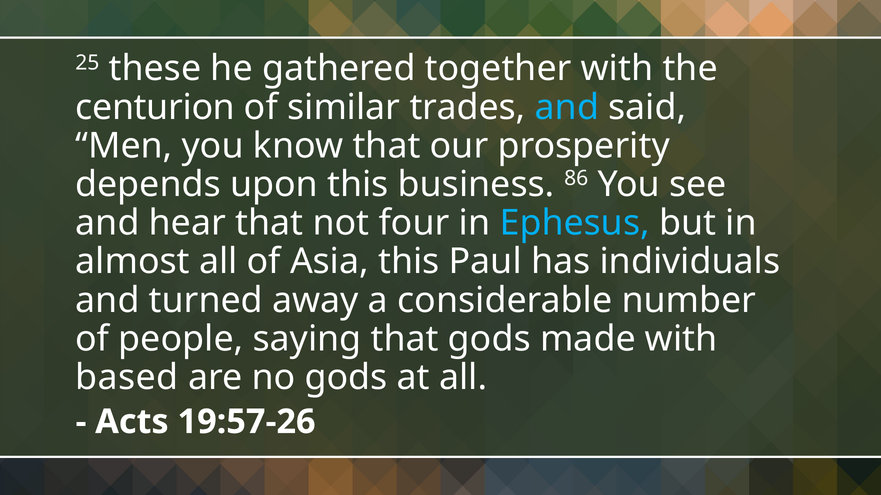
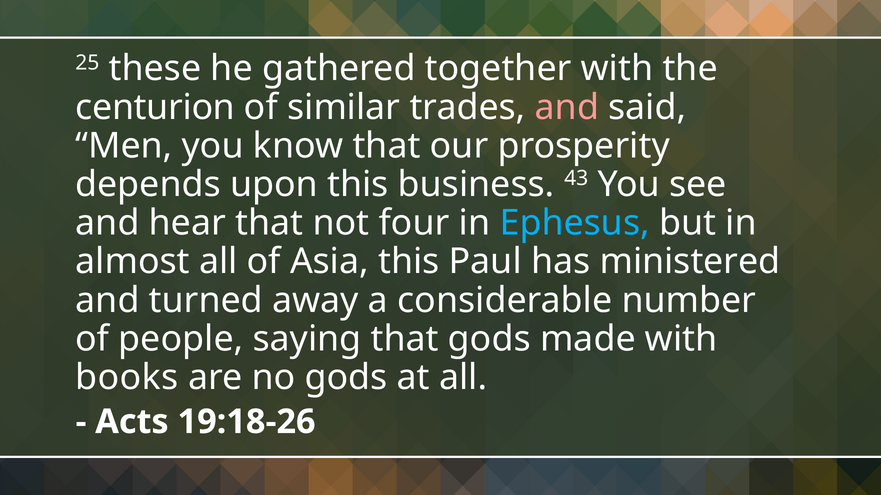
and at (567, 107) colour: light blue -> pink
86: 86 -> 43
individuals: individuals -> ministered
based: based -> books
19:57-26: 19:57-26 -> 19:18-26
